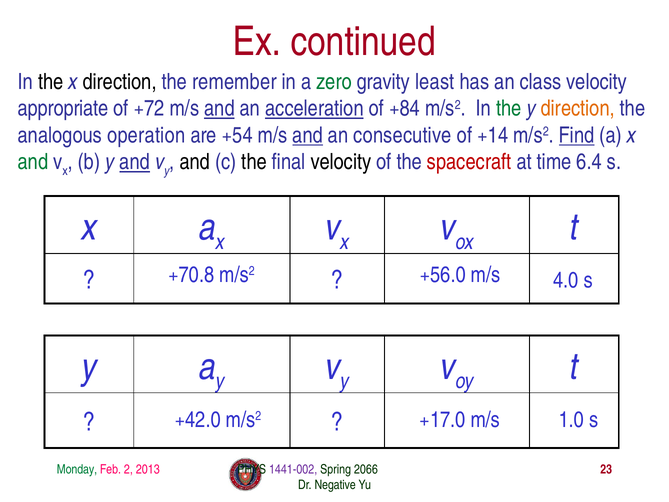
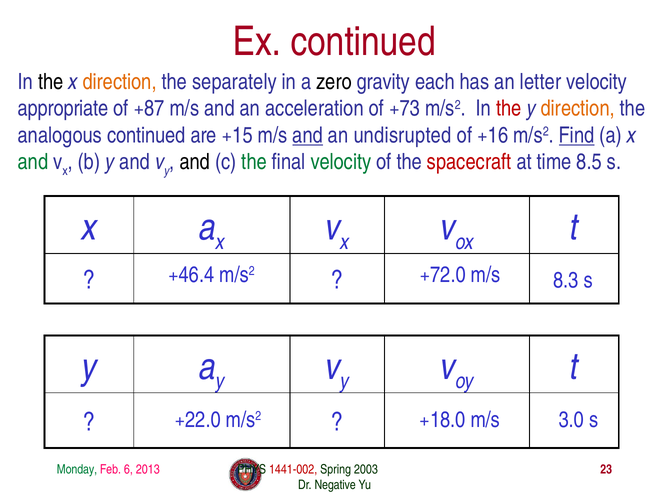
direction at (120, 82) colour: black -> orange
remember: remember -> separately
zero colour: green -> black
least: least -> each
class: class -> letter
+72: +72 -> +87
and at (219, 109) underline: present -> none
acceleration underline: present -> none
+84: +84 -> +73
the at (509, 109) colour: green -> red
analogous operation: operation -> continued
+54: +54 -> +15
consecutive: consecutive -> undisrupted
+14: +14 -> +16
and at (135, 162) underline: present -> none
the at (254, 162) colour: black -> green
velocity at (341, 162) colour: black -> green
6.4: 6.4 -> 8.5
+70.8: +70.8 -> +46.4
+56.0: +56.0 -> +72.0
4.0: 4.0 -> 8.3
+42.0: +42.0 -> +22.0
+17.0: +17.0 -> +18.0
1.0: 1.0 -> 3.0
2: 2 -> 6
1441-002 colour: purple -> red
2066: 2066 -> 2003
